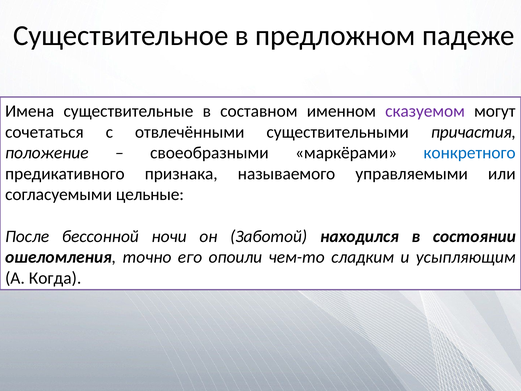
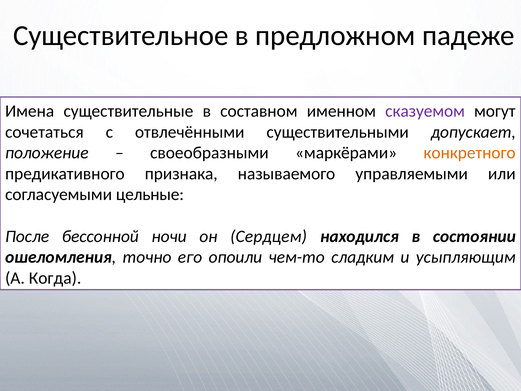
причастия: причастия -> допускает
конкретного colour: blue -> orange
Заботой: Заботой -> Сердцем
